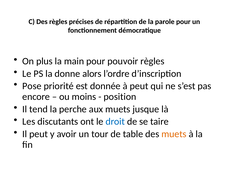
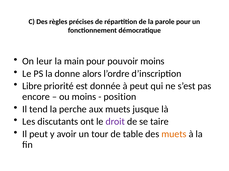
plus: plus -> leur
pouvoir règles: règles -> moins
Pose: Pose -> Libre
droit colour: blue -> purple
